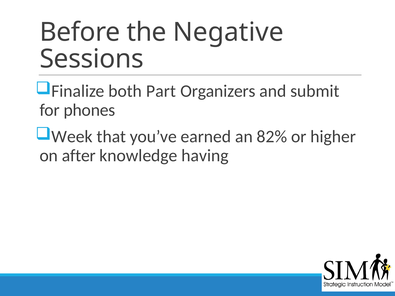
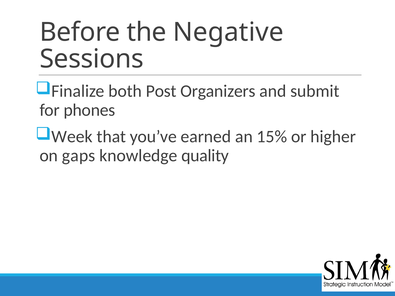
Part: Part -> Post
82%: 82% -> 15%
after: after -> gaps
having: having -> quality
